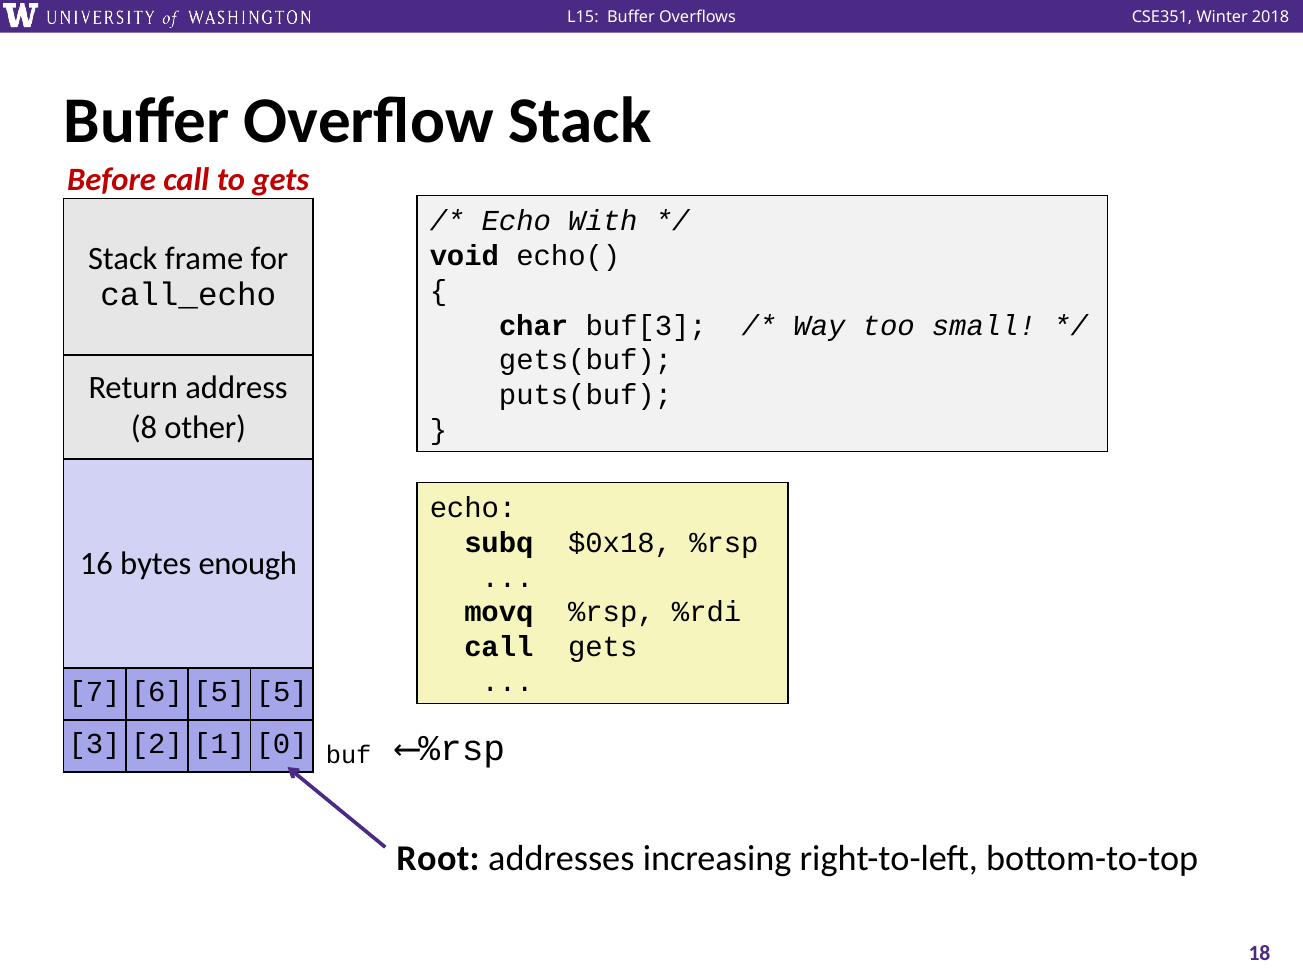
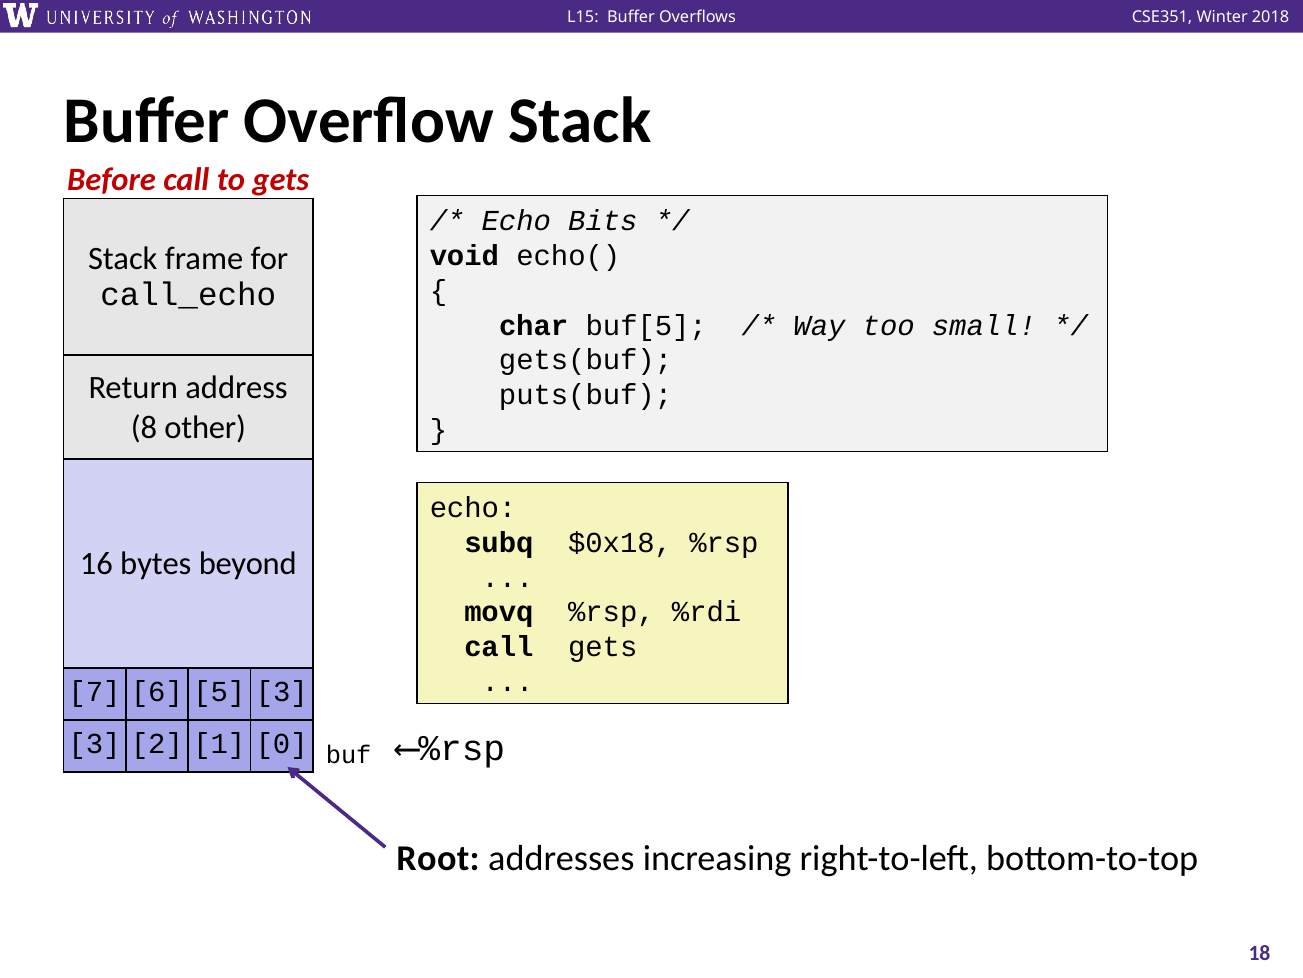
With: With -> Bits
buf[3: buf[3 -> buf[5
enough: enough -> beyond
5 5: 5 -> 3
